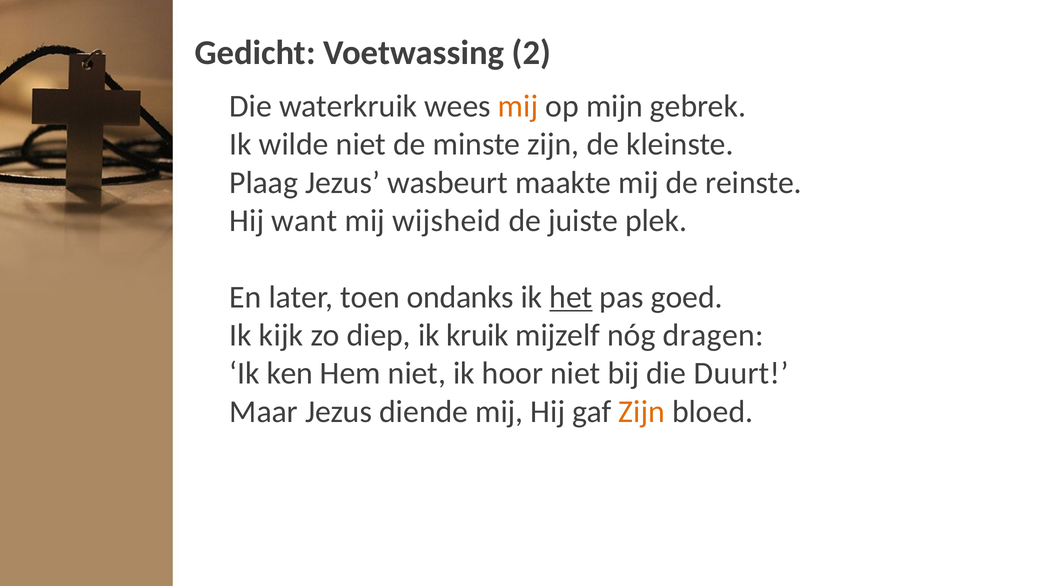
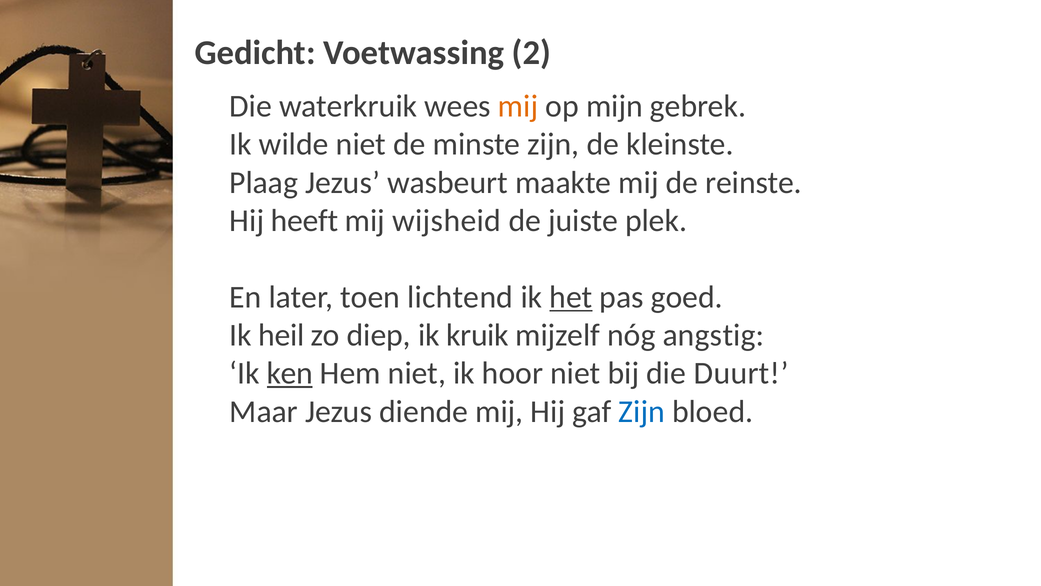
want: want -> heeft
ondanks: ondanks -> lichtend
kijk: kijk -> heil
dragen: dragen -> angstig
ken underline: none -> present
Zijn at (642, 411) colour: orange -> blue
